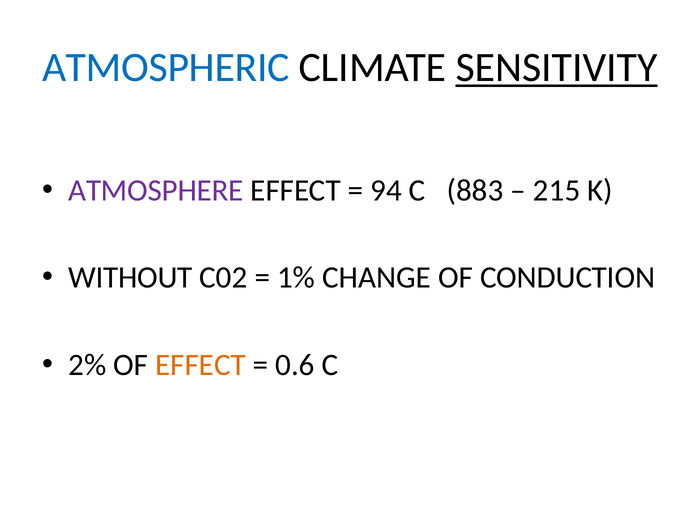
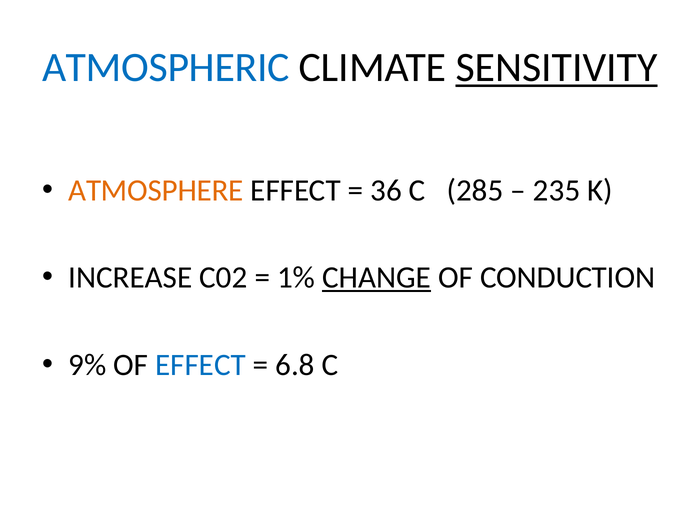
ATMOSPHERE colour: purple -> orange
94: 94 -> 36
883: 883 -> 285
215: 215 -> 235
WITHOUT: WITHOUT -> INCREASE
CHANGE underline: none -> present
2%: 2% -> 9%
EFFECT at (200, 365) colour: orange -> blue
0.6: 0.6 -> 6.8
